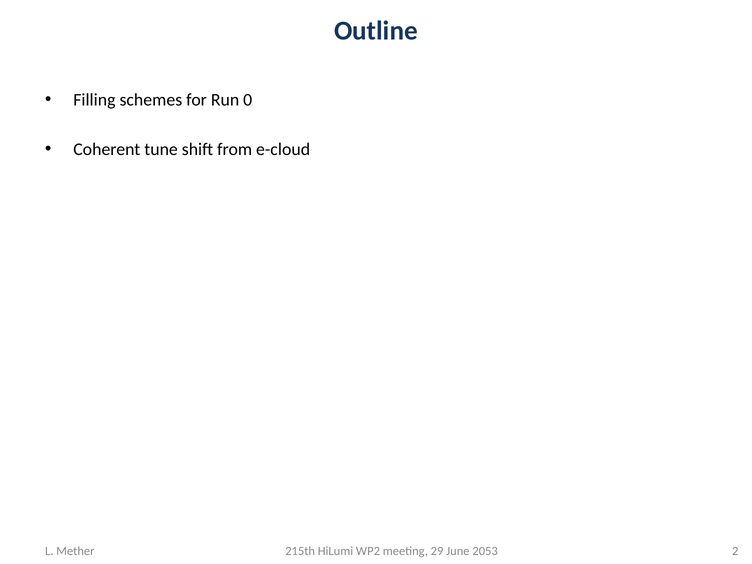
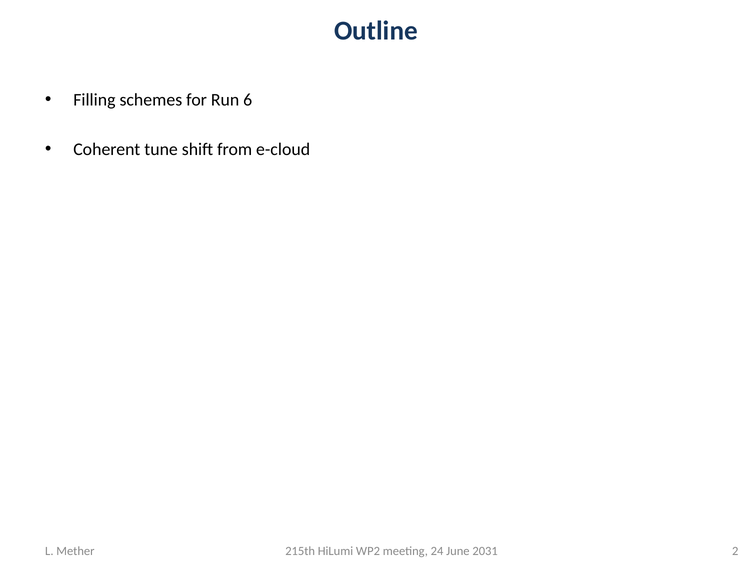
0: 0 -> 6
29: 29 -> 24
2053: 2053 -> 2031
